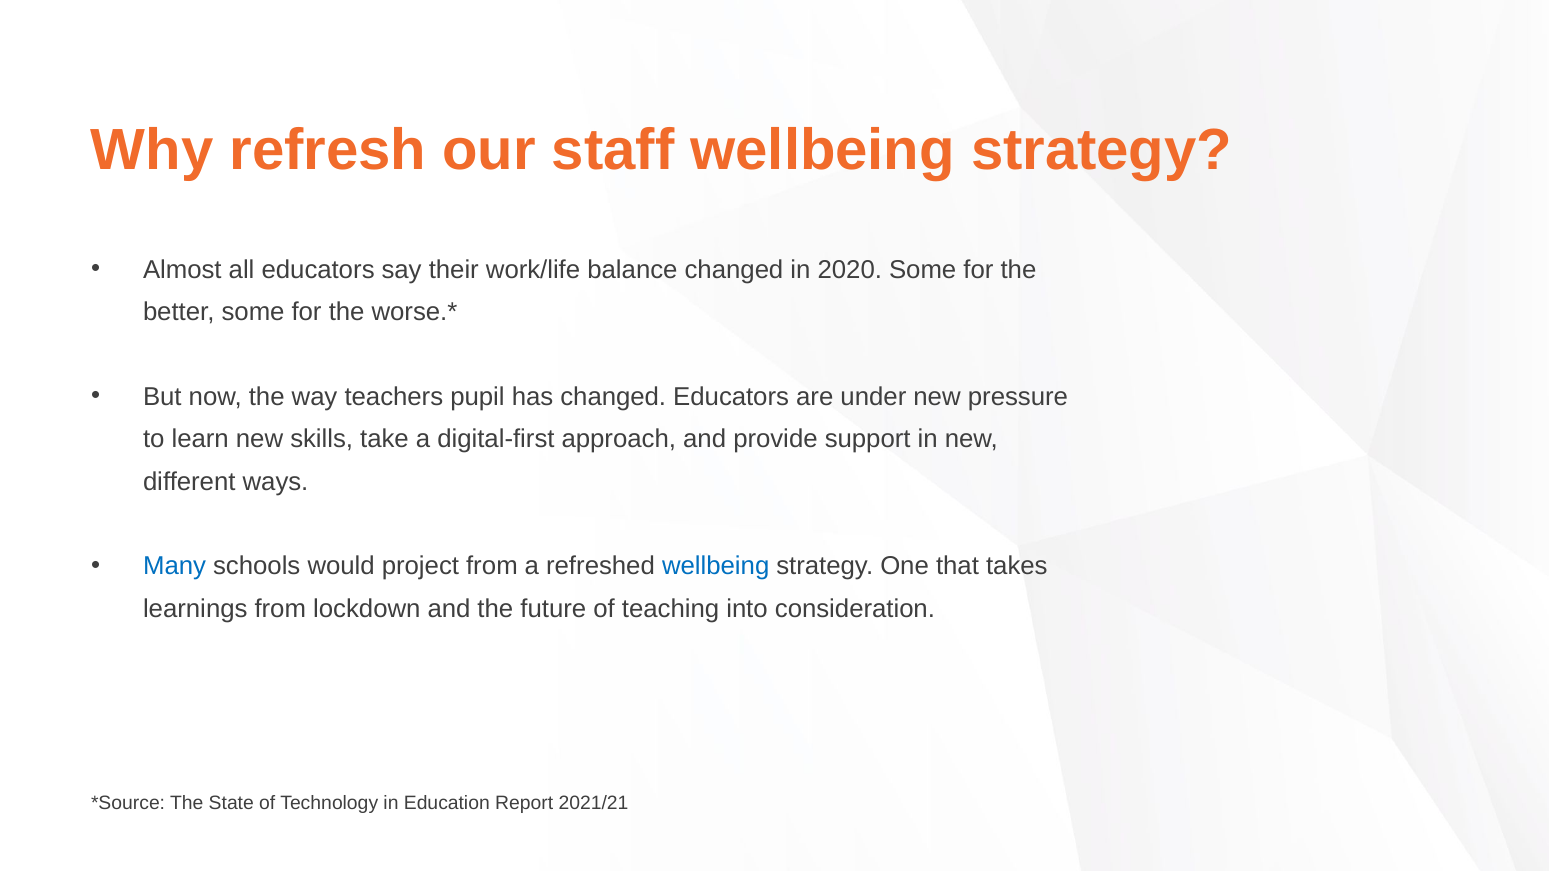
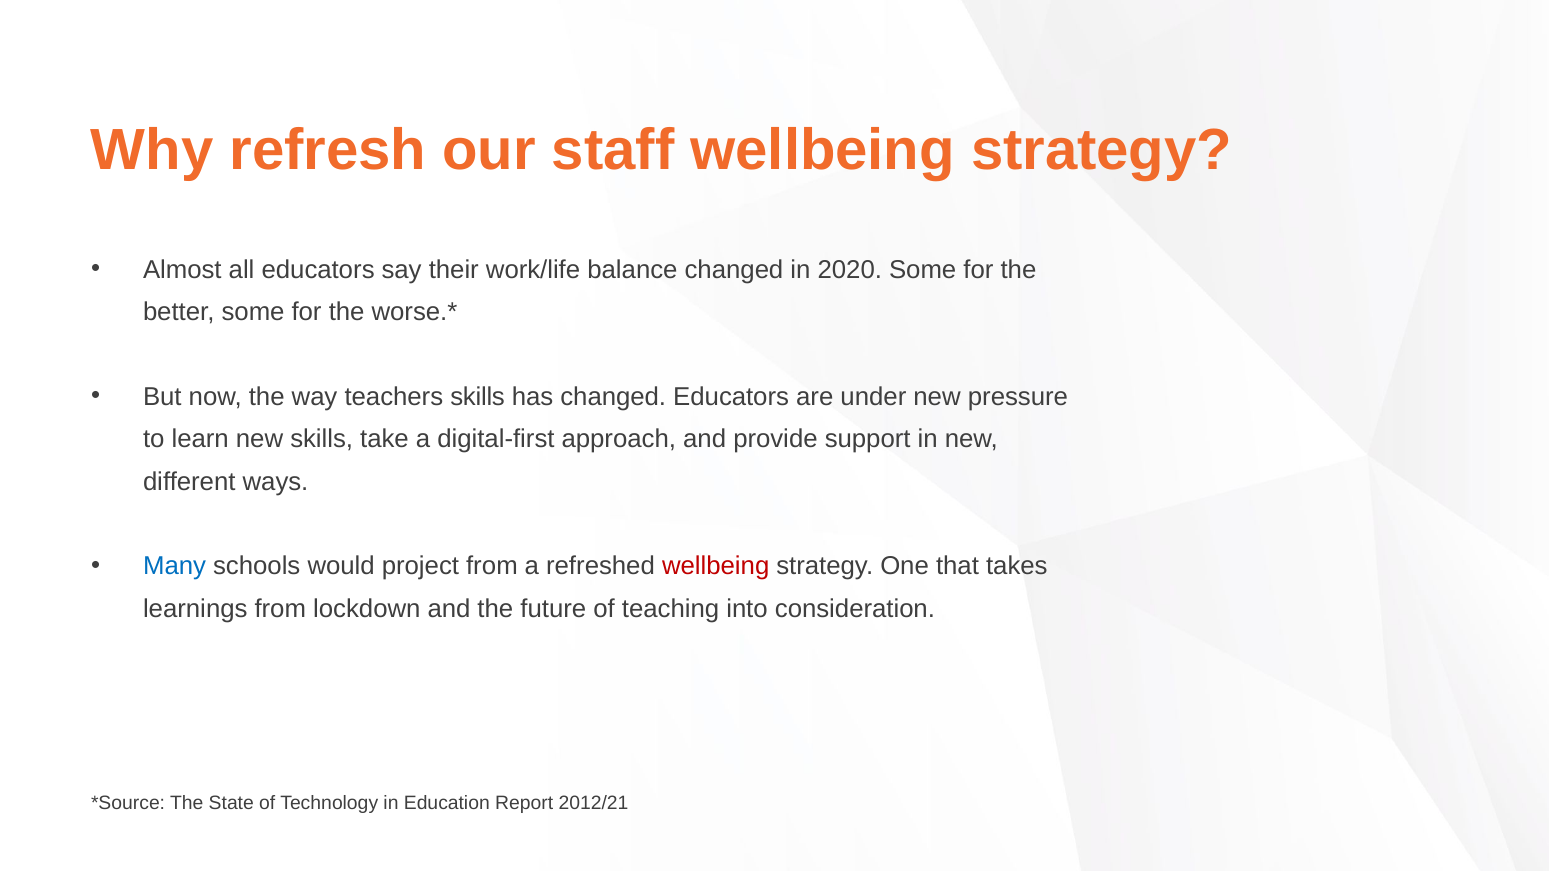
teachers pupil: pupil -> skills
wellbeing at (716, 567) colour: blue -> red
2021/21: 2021/21 -> 2012/21
